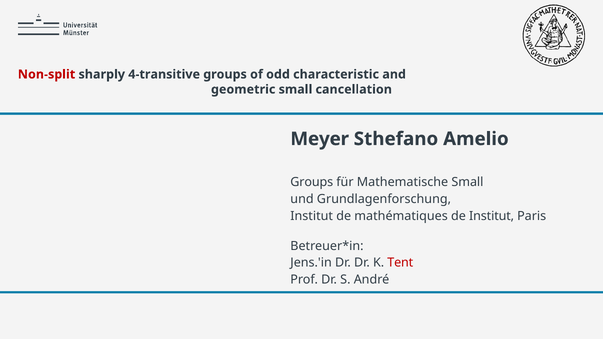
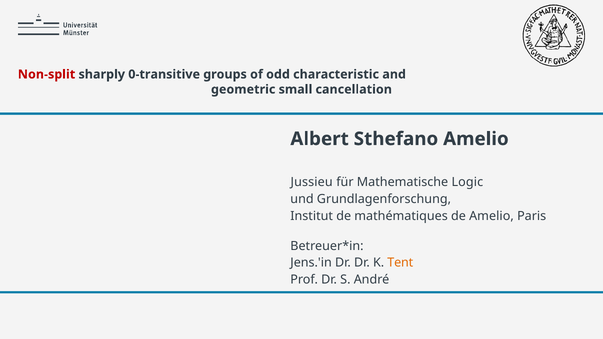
4-transitive: 4-transitive -> 0-transitive
Meyer: Meyer -> Albert
Groups at (312, 182): Groups -> Jussieu
Mathematische Small: Small -> Logic
de Institut: Institut -> Amelio
Tent colour: red -> orange
